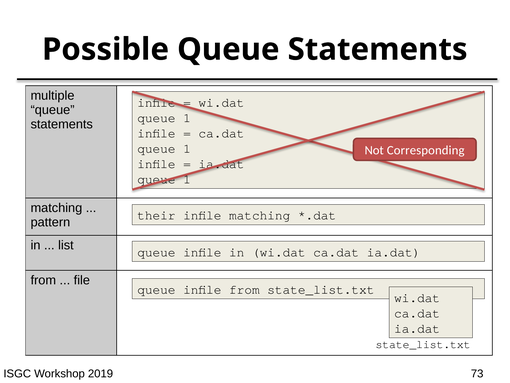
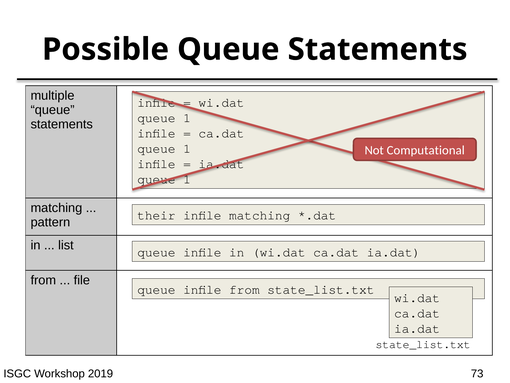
Corresponding: Corresponding -> Computational
